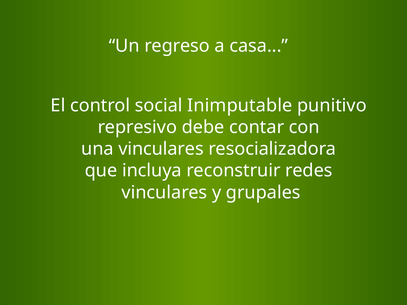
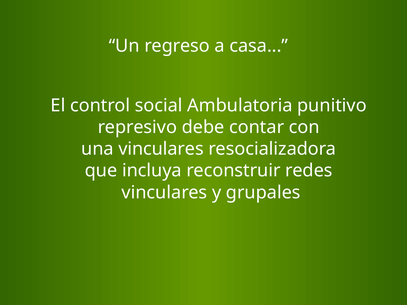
Inimputable: Inimputable -> Ambulatoria
